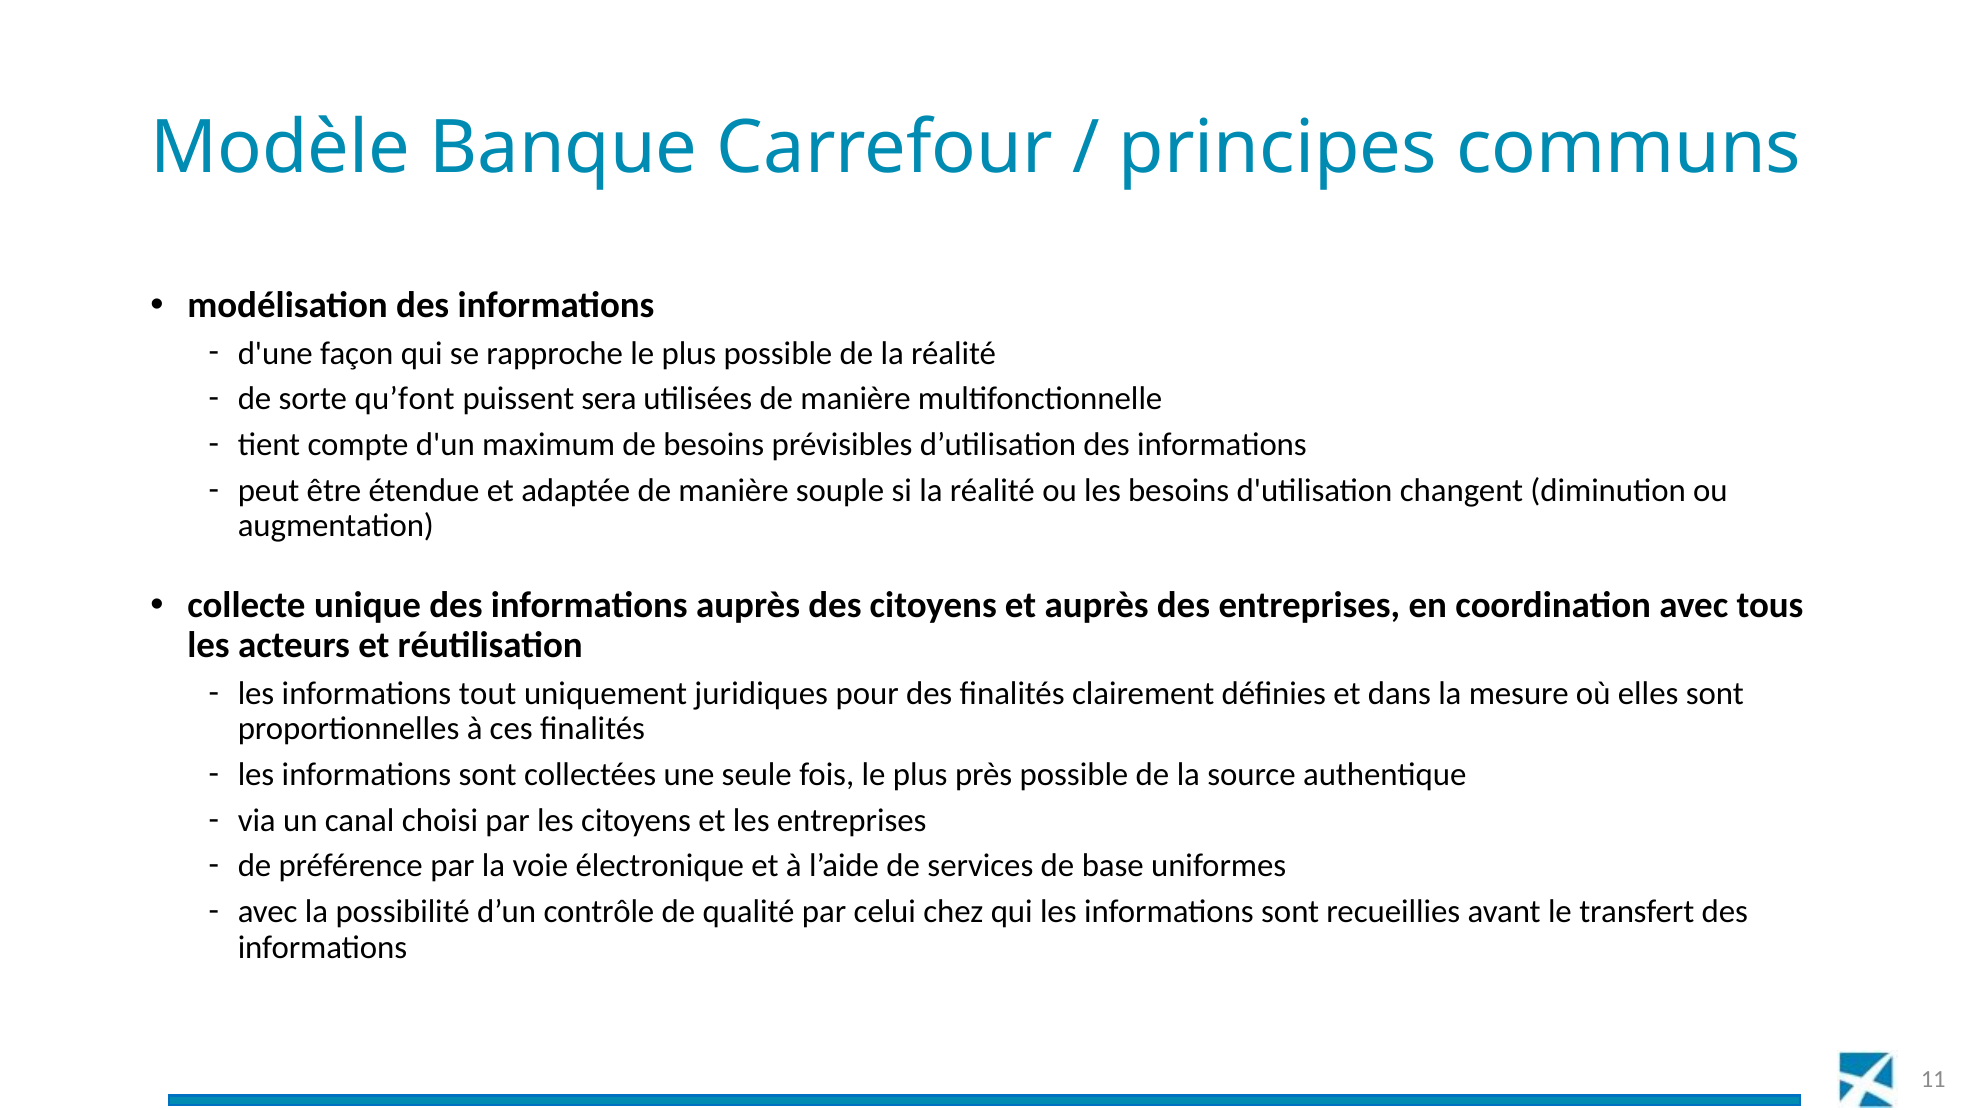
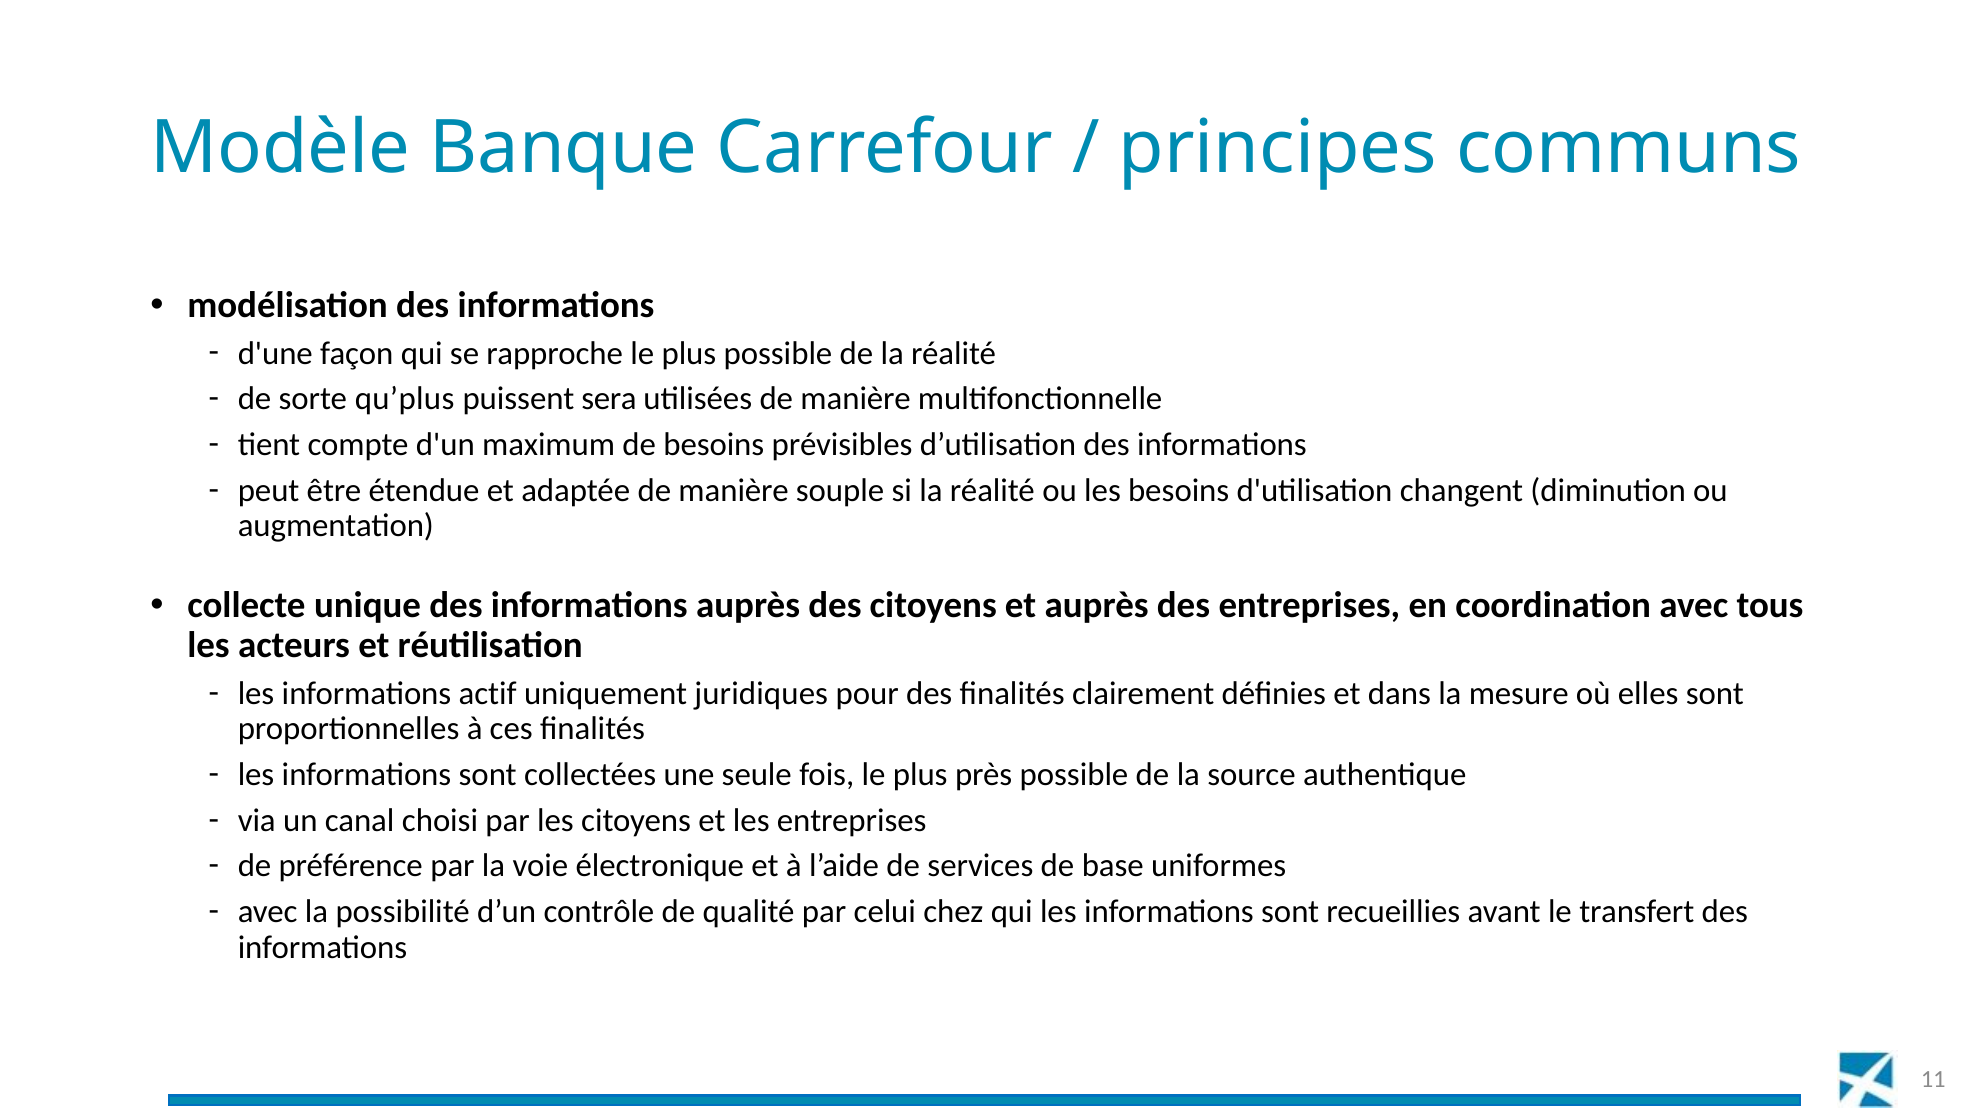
qu’font: qu’font -> qu’plus
tout: tout -> actif
